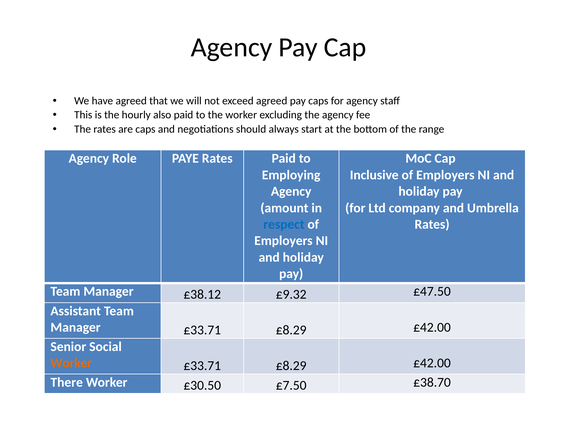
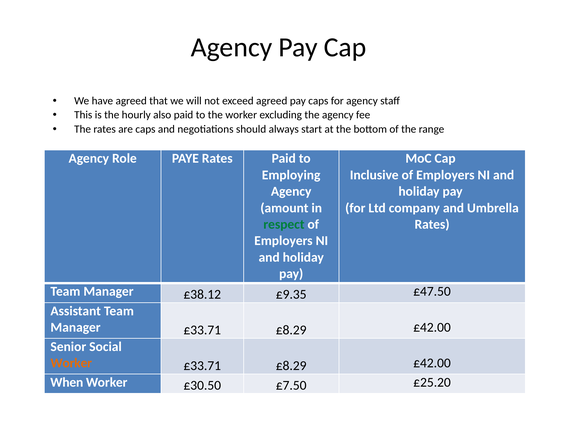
respect colour: blue -> green
£9.32: £9.32 -> £9.35
There: There -> When
£38.70: £38.70 -> £25.20
